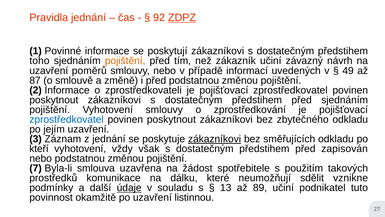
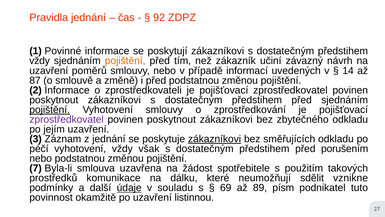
ZDPZ underline: present -> none
toho at (39, 61): toho -> vždy
49: 49 -> 14
pojištění at (50, 109) underline: none -> present
zprostředkovatel at (67, 119) colour: blue -> purple
kteří: kteří -> péčí
zapisován: zapisován -> porušením
13: 13 -> 69
89 učiní: učiní -> písm
